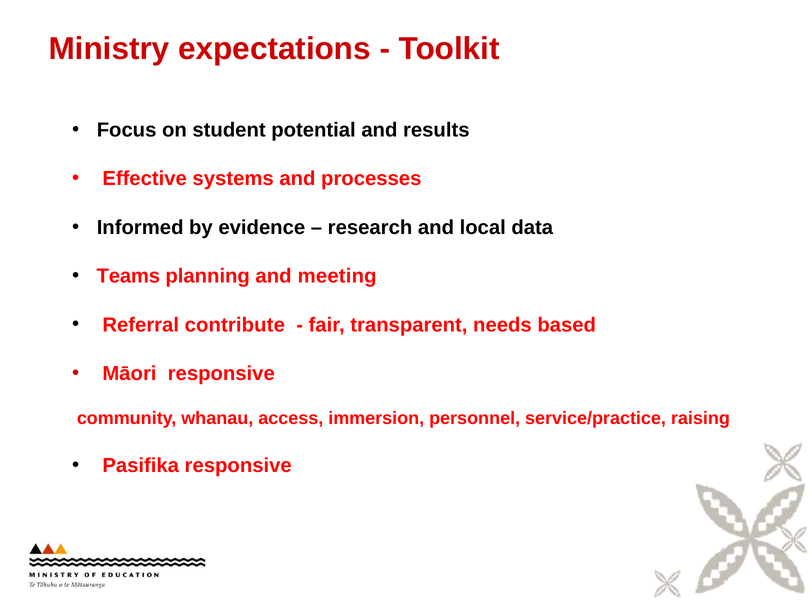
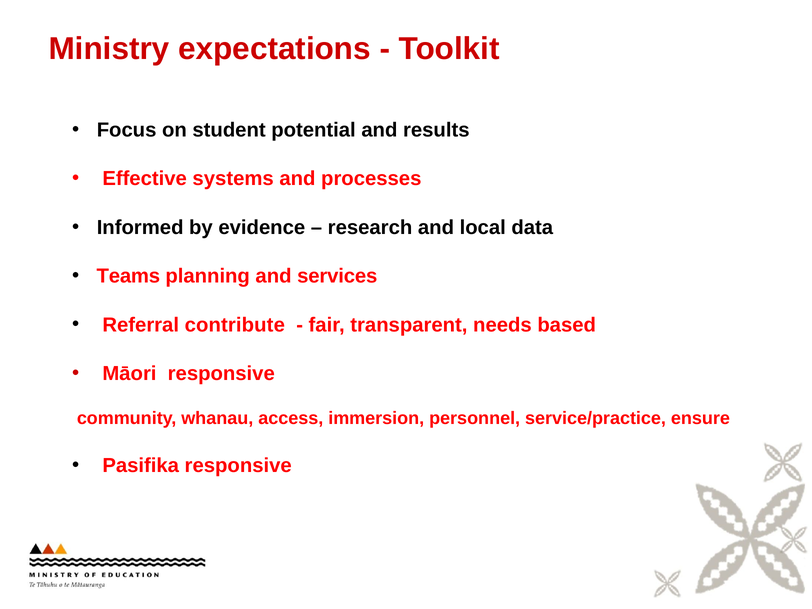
meeting: meeting -> services
raising: raising -> ensure
